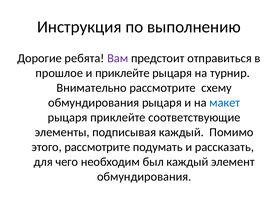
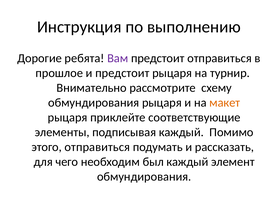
и приклейте: приклейте -> предстоит
макет colour: blue -> orange
этого рассмотрите: рассмотрите -> отправиться
